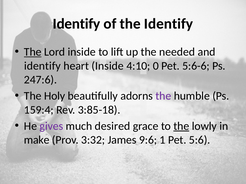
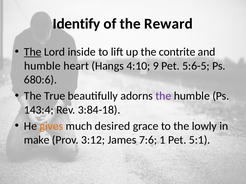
the Identify: Identify -> Reward
needed: needed -> contrite
identify at (42, 66): identify -> humble
heart Inside: Inside -> Hangs
0: 0 -> 9
5:6-6: 5:6-6 -> 5:6-5
247:6: 247:6 -> 680:6
Holy: Holy -> True
159:4: 159:4 -> 143:4
3:85-18: 3:85-18 -> 3:84-18
gives colour: purple -> orange
the at (181, 126) underline: present -> none
3:32: 3:32 -> 3:12
9:6: 9:6 -> 7:6
5:6: 5:6 -> 5:1
